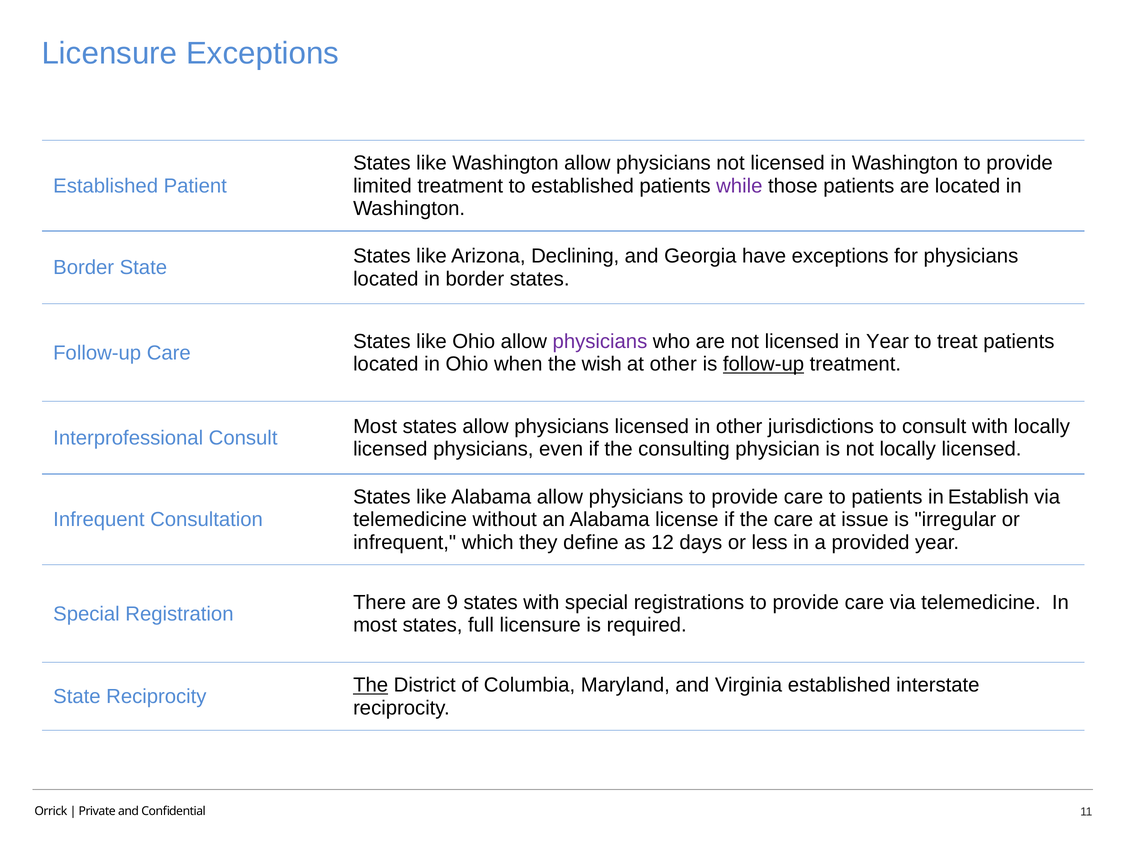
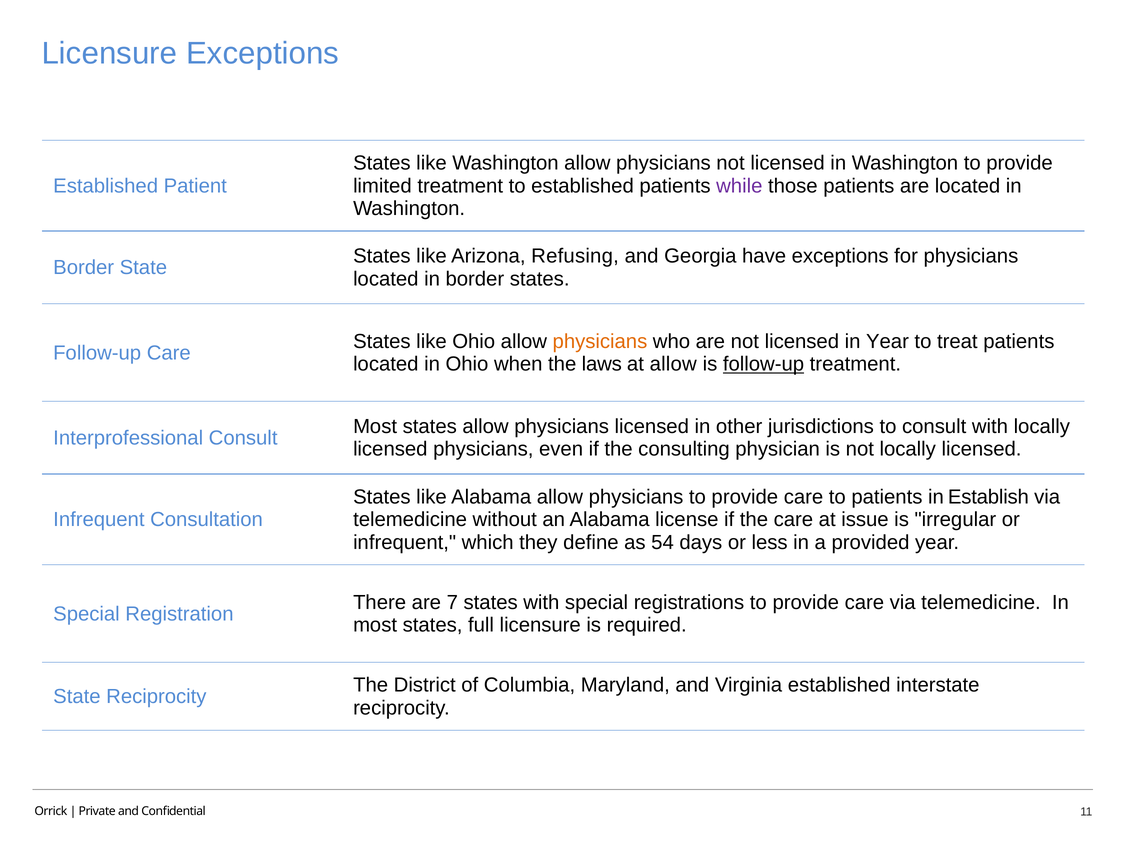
Declining: Declining -> Refusing
physicians at (600, 341) colour: purple -> orange
wish: wish -> laws
at other: other -> allow
12: 12 -> 54
9: 9 -> 7
The at (371, 685) underline: present -> none
